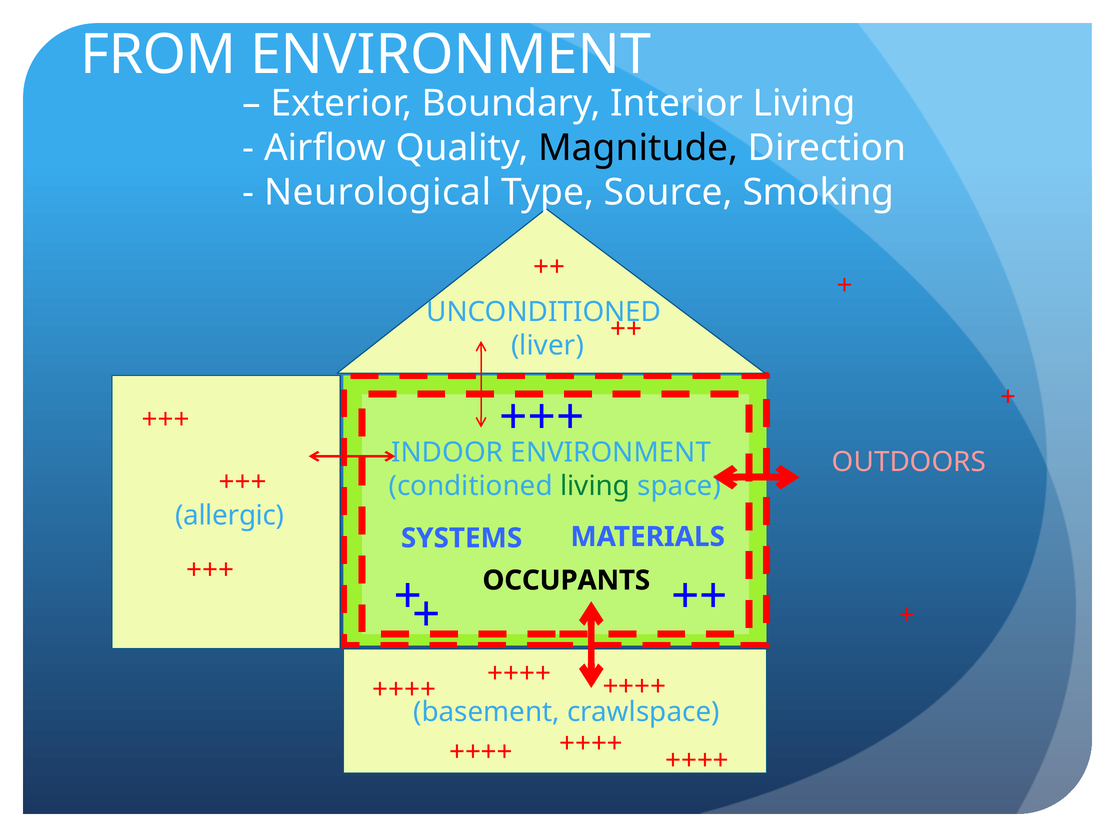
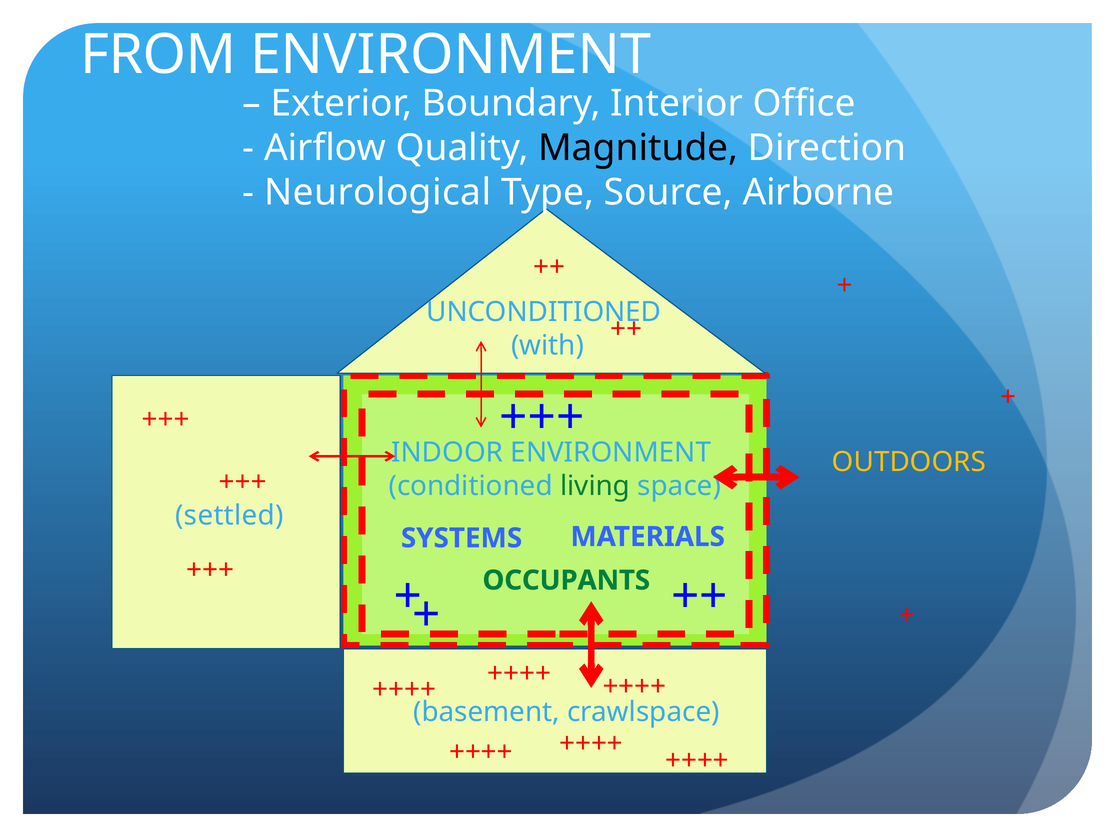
Interior Living: Living -> Office
Smoking: Smoking -> Airborne
liver: liver -> with
OUTDOORS colour: pink -> yellow
allergic: allergic -> settled
OCCUPANTS colour: black -> green
